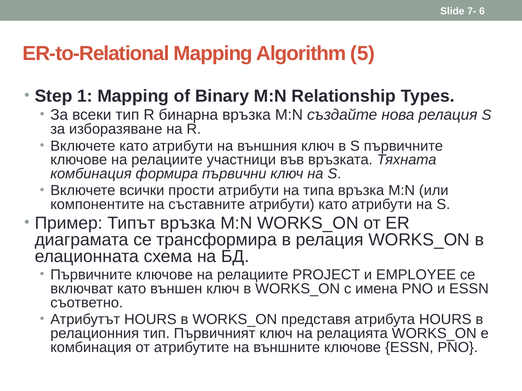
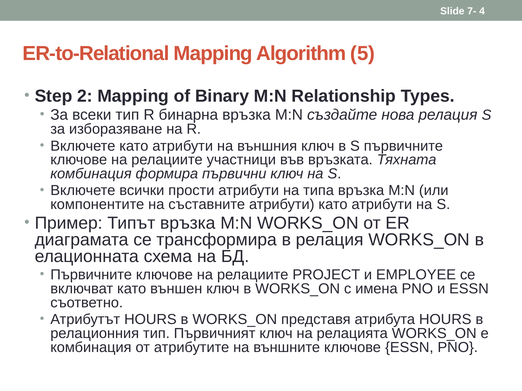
6: 6 -> 4
1: 1 -> 2
